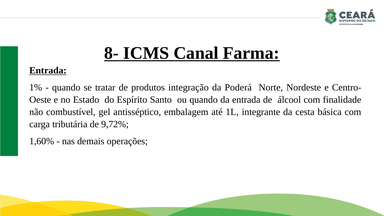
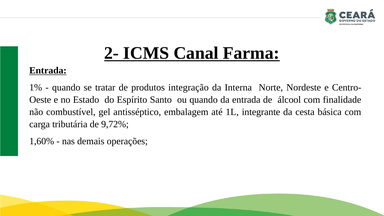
8-: 8- -> 2-
Poderá: Poderá -> Interna
